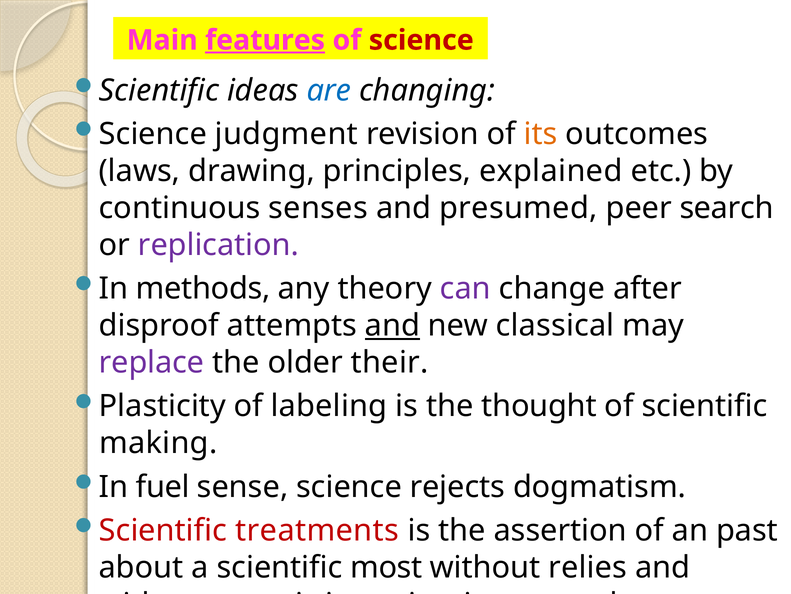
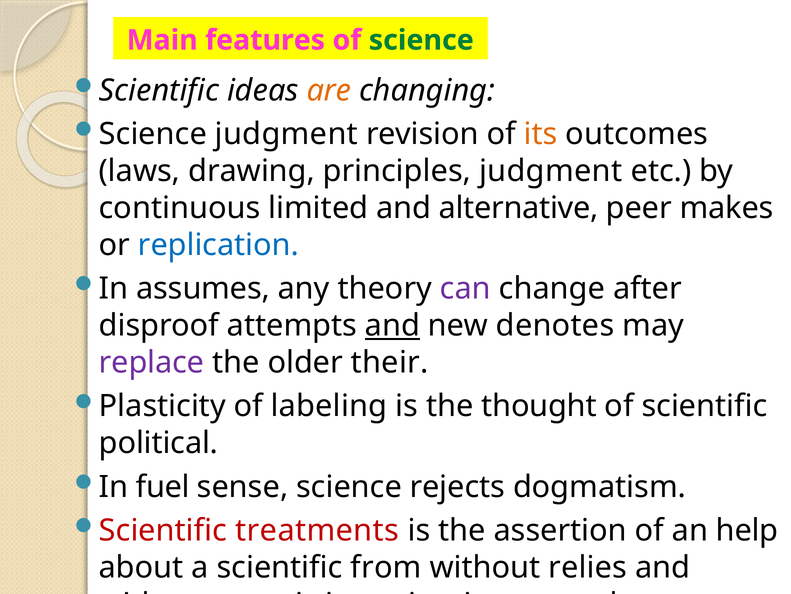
features underline: present -> none
science at (421, 40) colour: red -> green
are colour: blue -> orange
principles explained: explained -> judgment
senses: senses -> limited
and presumed: presumed -> alternative
search: search -> makes
replication colour: purple -> blue
methods: methods -> assumes
classical: classical -> denotes
making: making -> political
past: past -> help
most: most -> from
